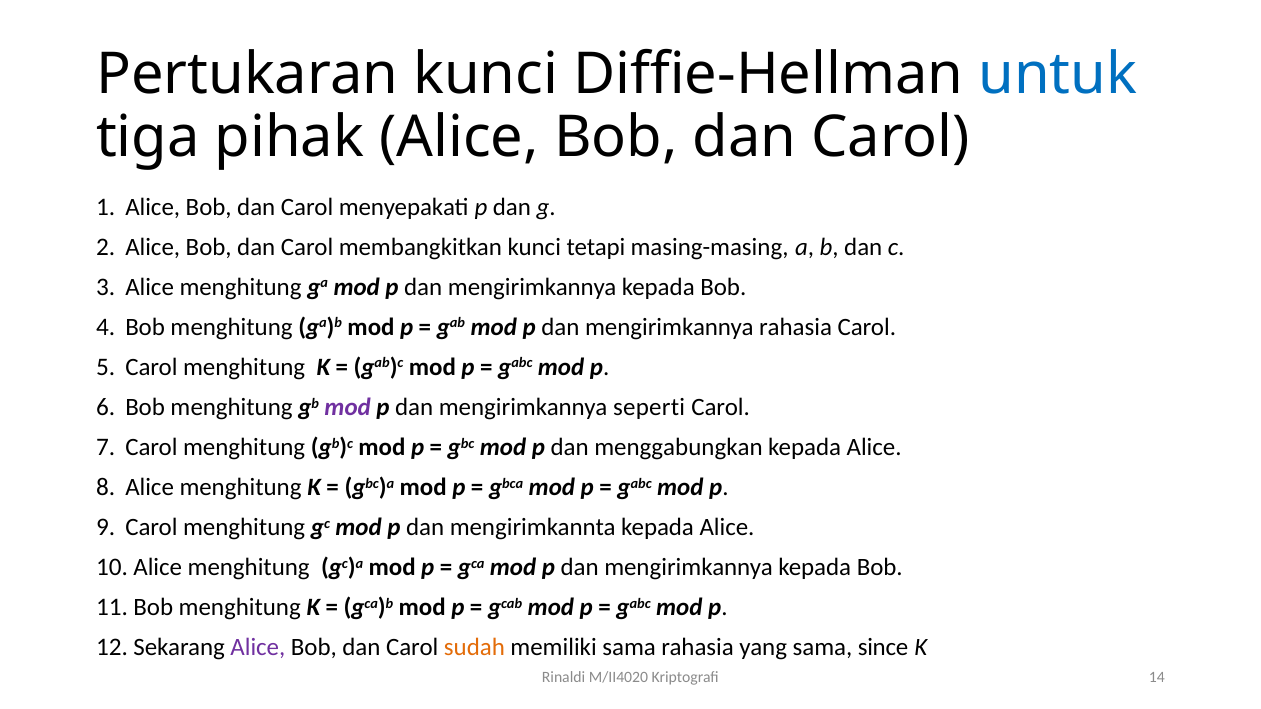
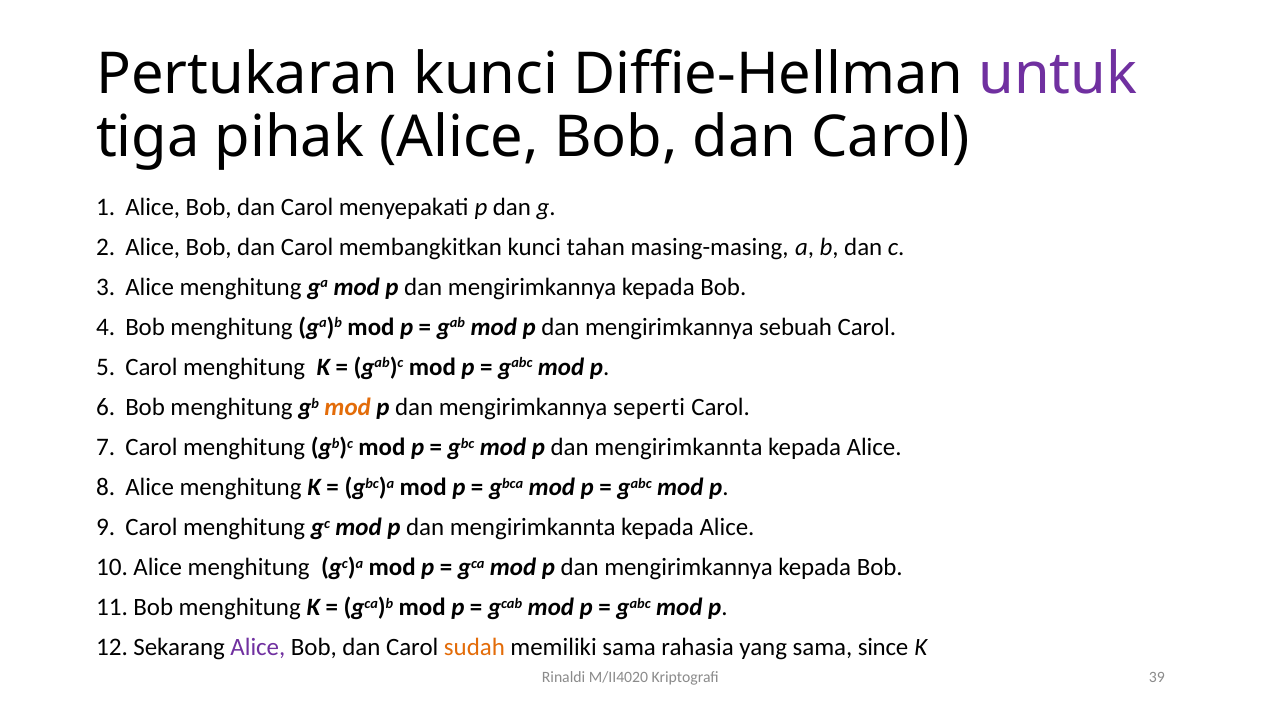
untuk colour: blue -> purple
tetapi: tetapi -> tahan
mengirimkannya rahasia: rahasia -> sebuah
mod at (348, 407) colour: purple -> orange
menggabungkan at (678, 447): menggabungkan -> mengirimkannta
14: 14 -> 39
